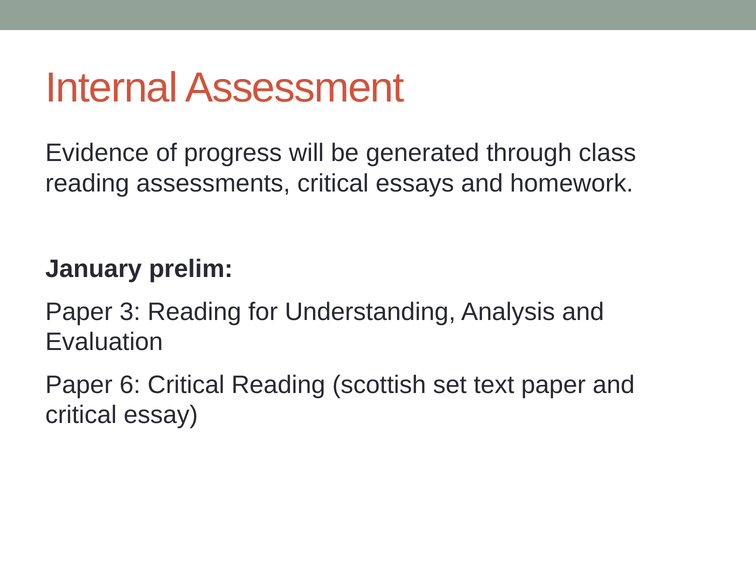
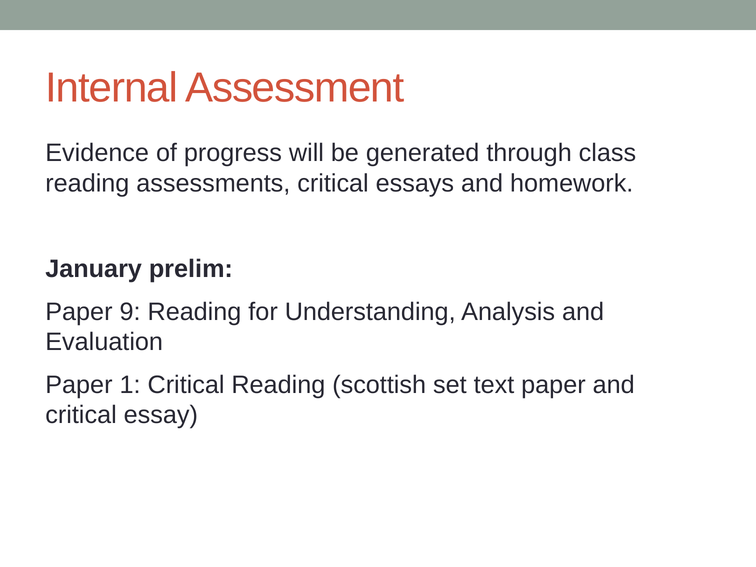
3: 3 -> 9
6: 6 -> 1
